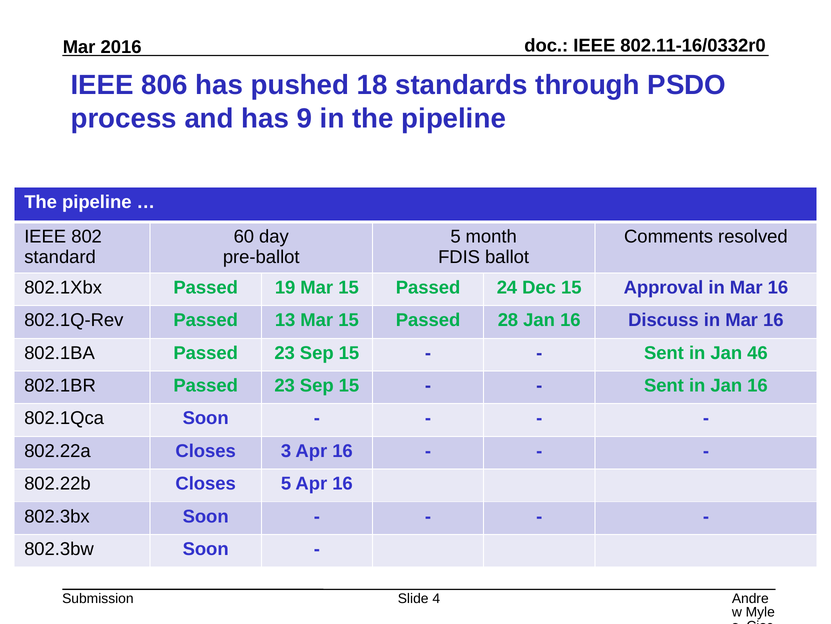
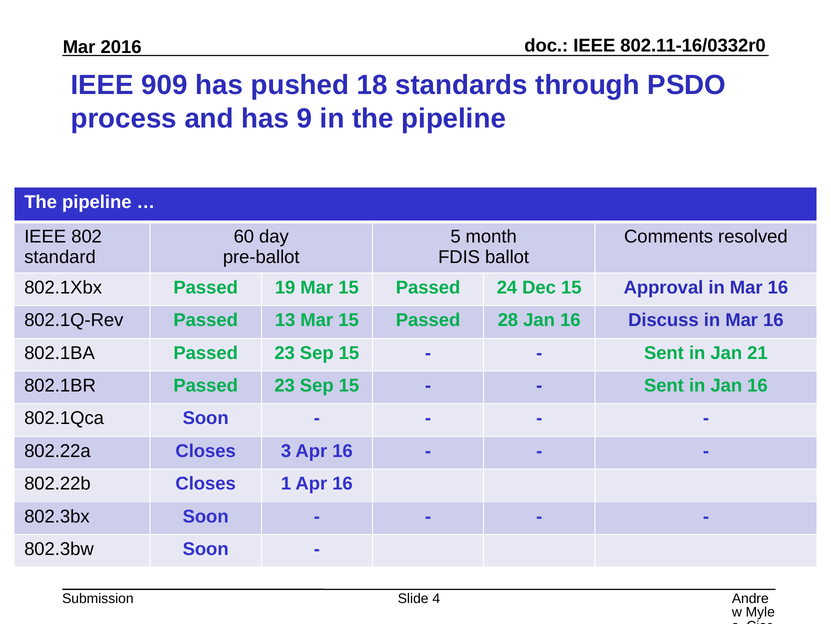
806: 806 -> 909
46: 46 -> 21
Closes 5: 5 -> 1
